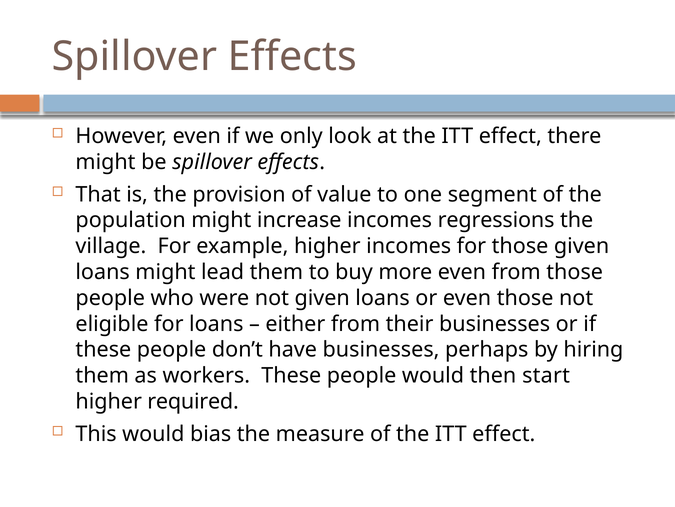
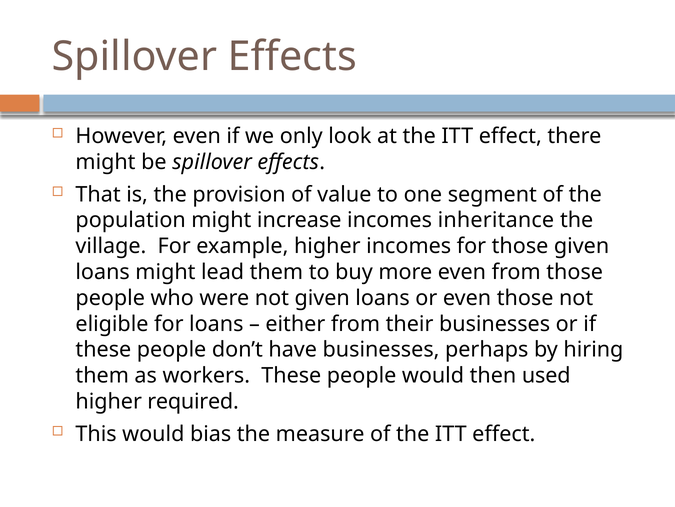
regressions: regressions -> inheritance
start: start -> used
